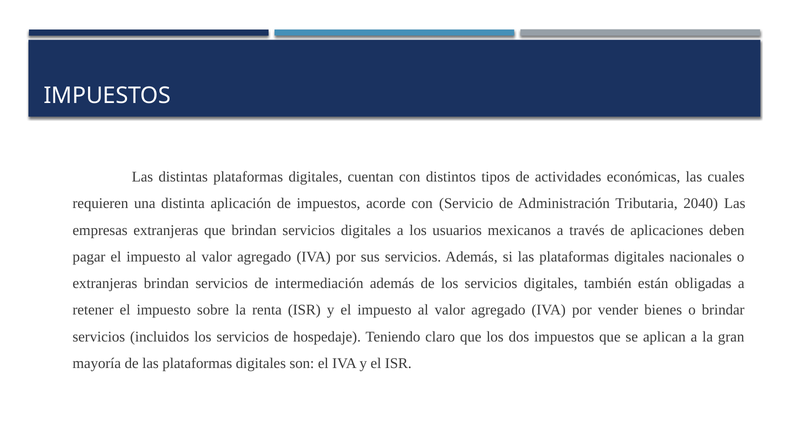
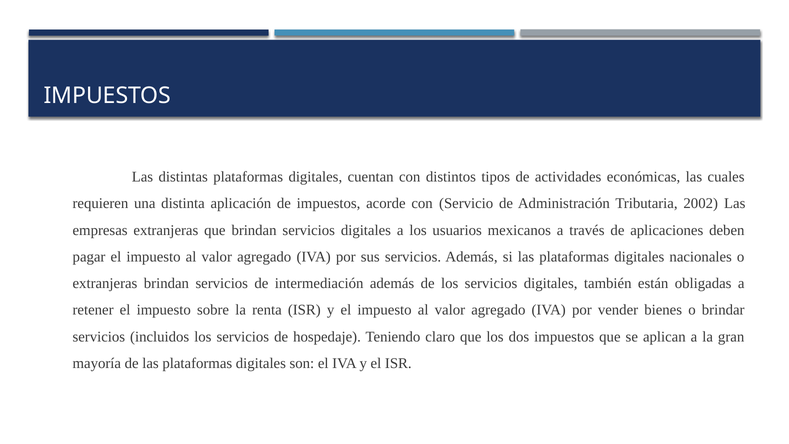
2040: 2040 -> 2002
